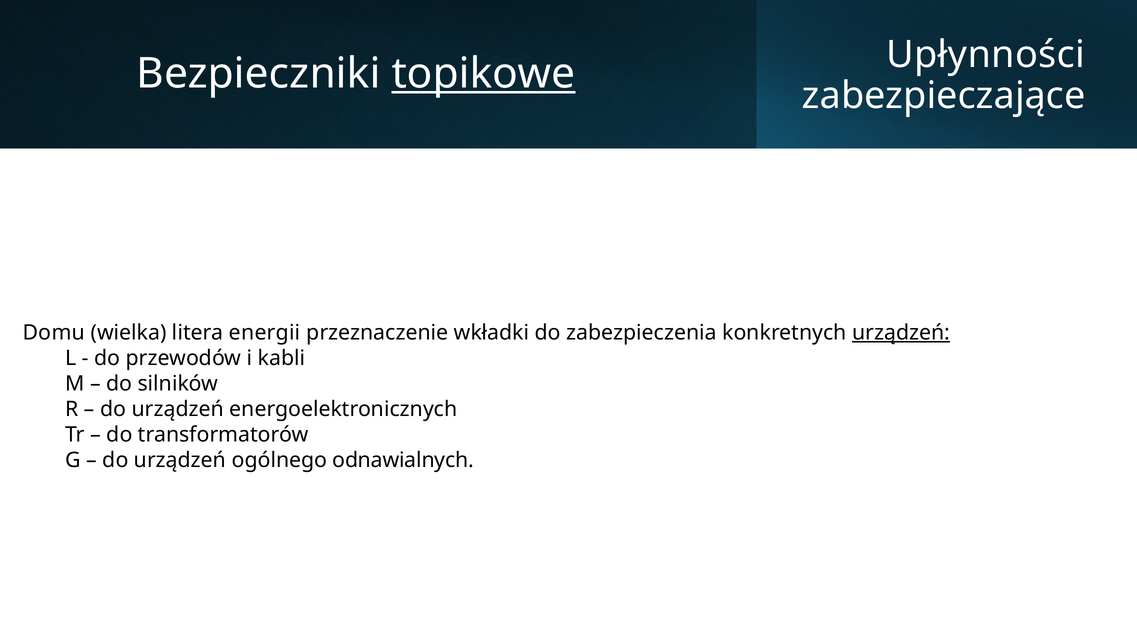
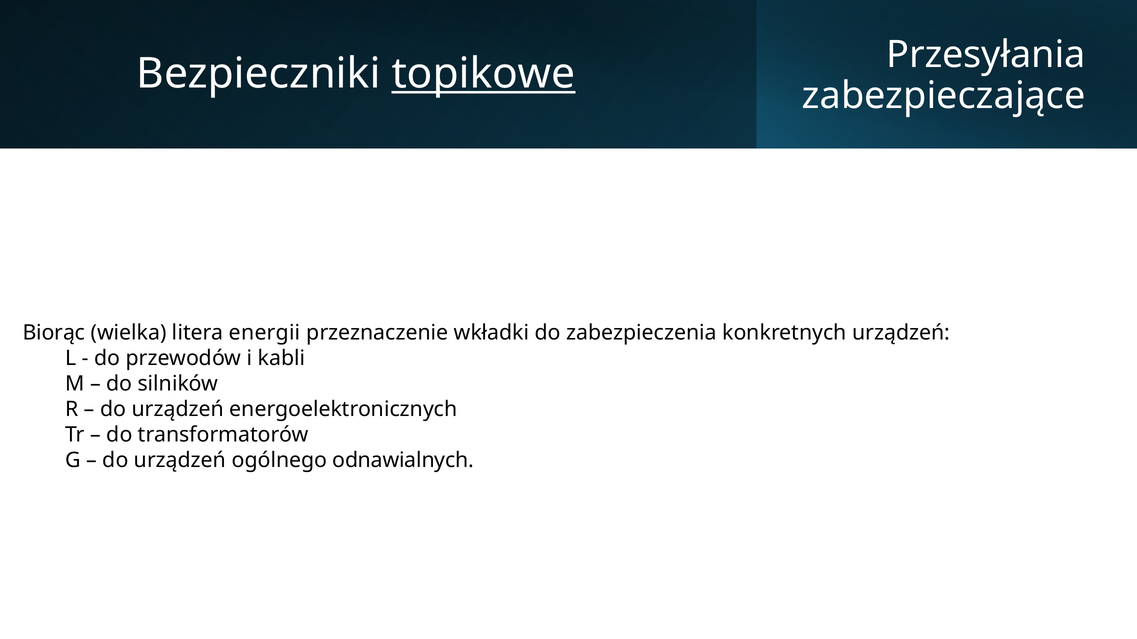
Upłynności: Upłynności -> Przesyłania
Domu: Domu -> Biorąc
urządzeń at (901, 333) underline: present -> none
